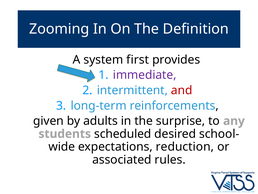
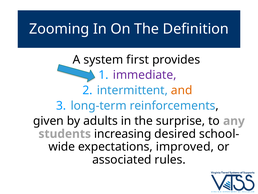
and colour: red -> orange
scheduled: scheduled -> increasing
reduction: reduction -> improved
